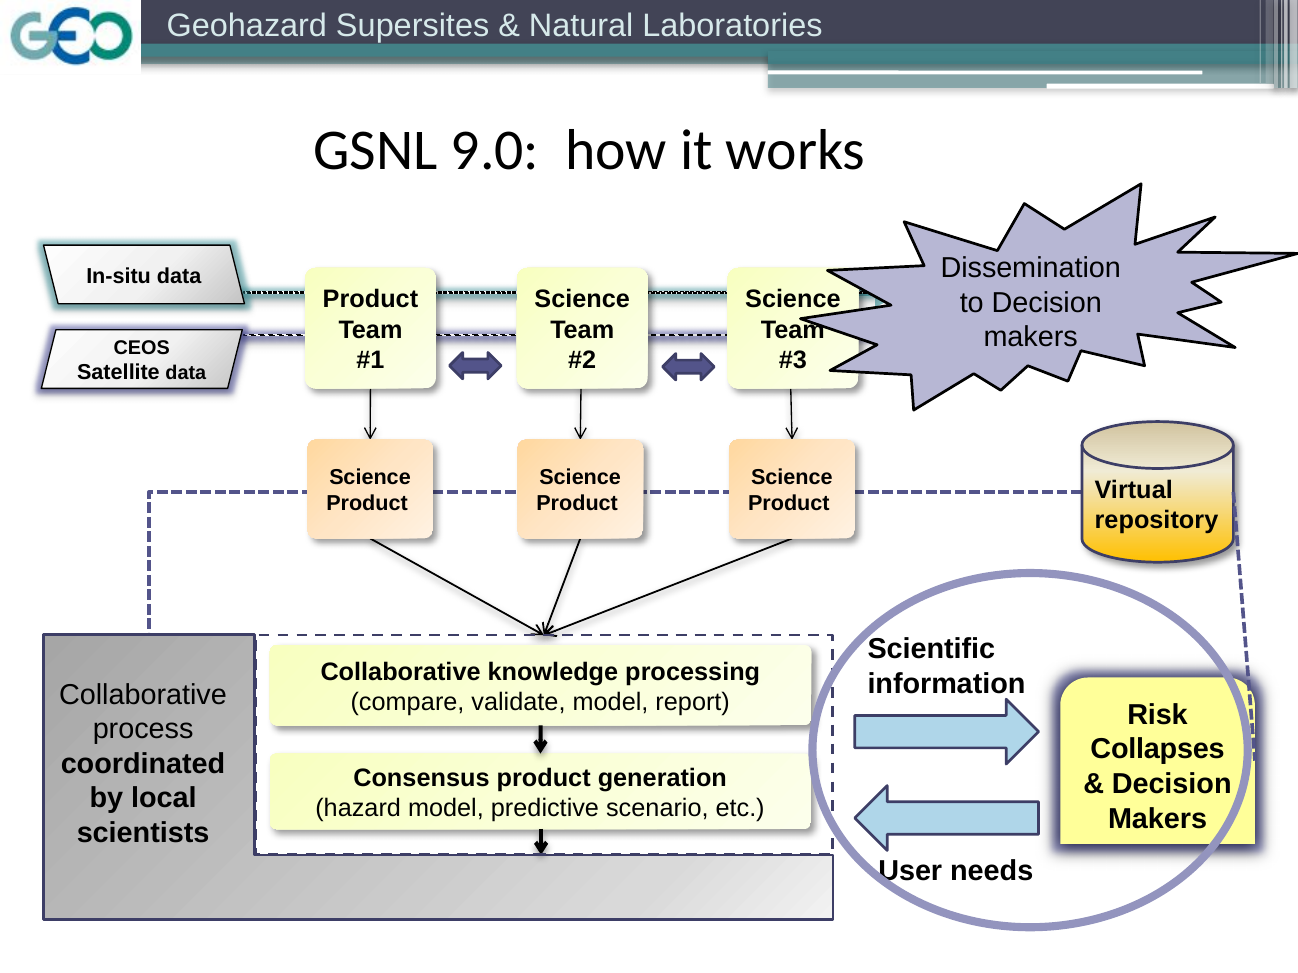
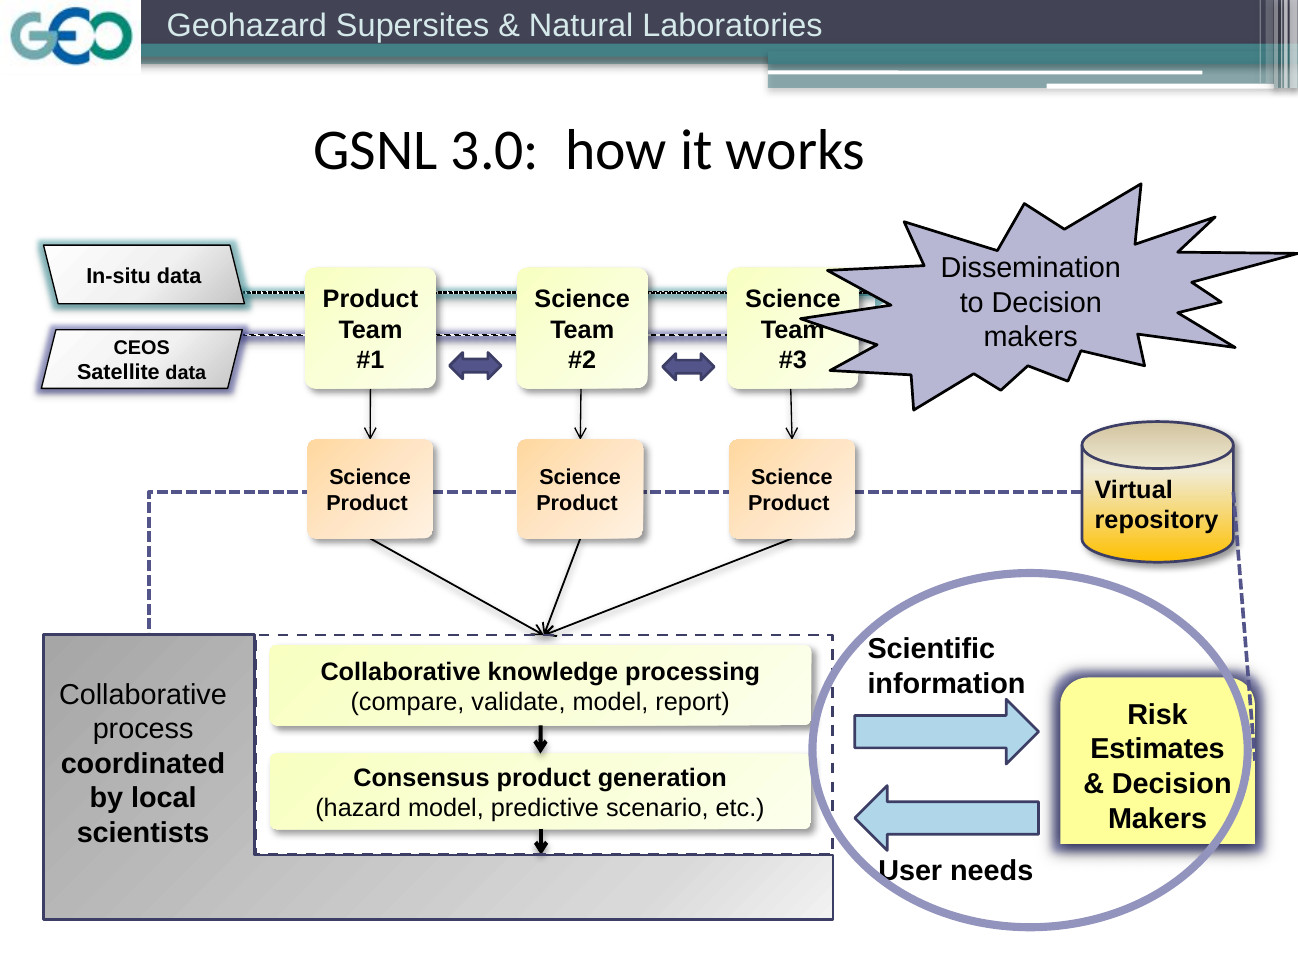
9.0: 9.0 -> 3.0
Collapses: Collapses -> Estimates
